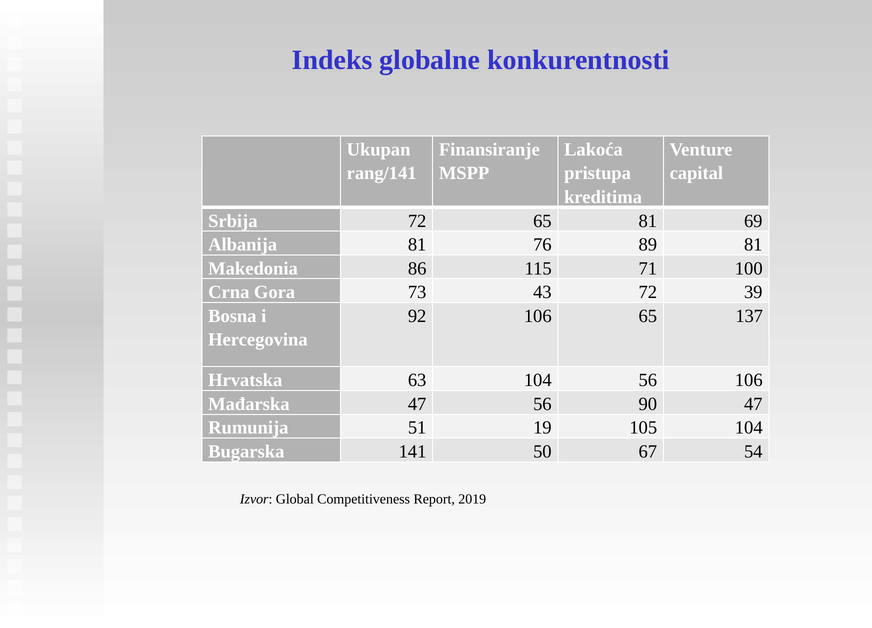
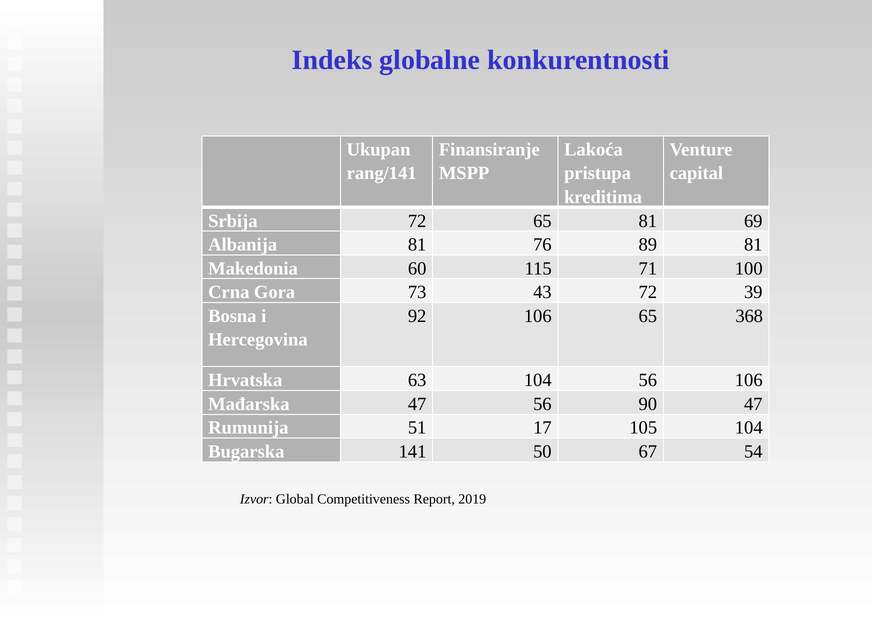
86: 86 -> 60
137: 137 -> 368
19: 19 -> 17
